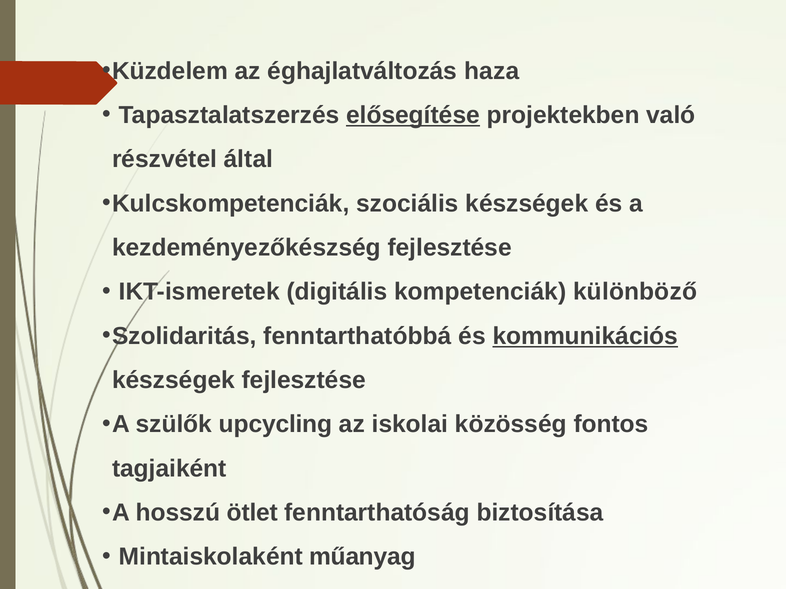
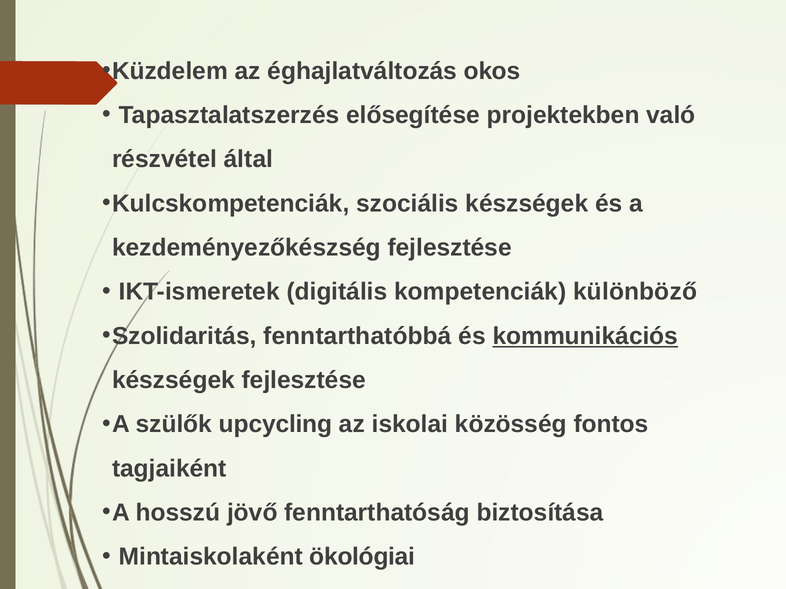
haza: haza -> okos
elősegítése underline: present -> none
ötlet: ötlet -> jövő
műanyag: műanyag -> ökológiai
